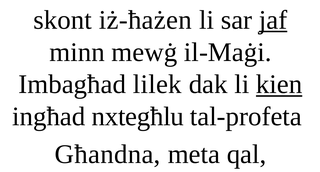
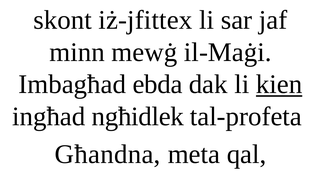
iż-ħażen: iż-ħażen -> iż-jfittex
jaf underline: present -> none
lilek: lilek -> ebda
nxtegħlu: nxtegħlu -> ngħidlek
